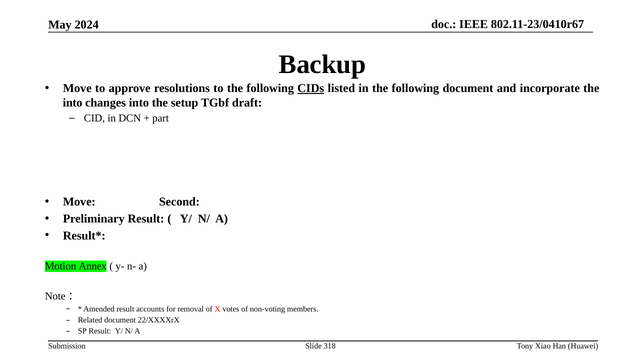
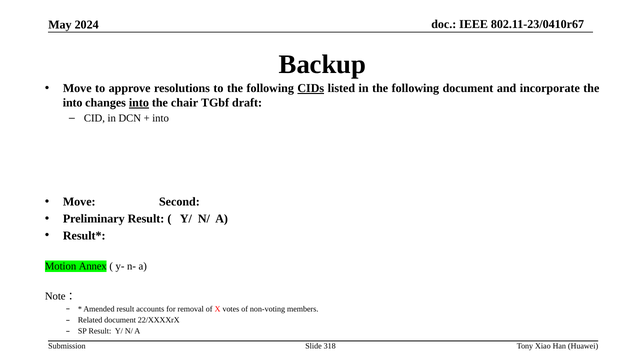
into at (139, 103) underline: none -> present
setup: setup -> chair
part at (161, 118): part -> into
